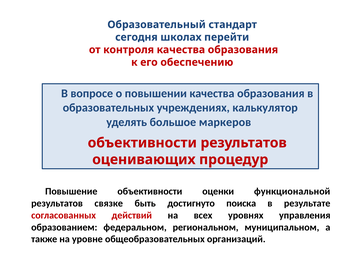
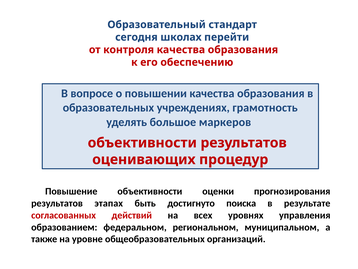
калькулятор: калькулятор -> грамотность
функциональной: функциональной -> прогнозирования
связке: связке -> этапах
